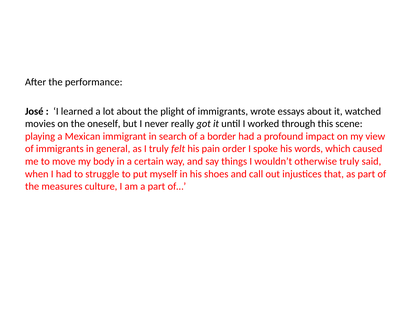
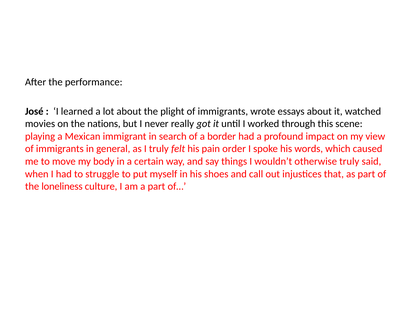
oneself: oneself -> nations
measures: measures -> loneliness
